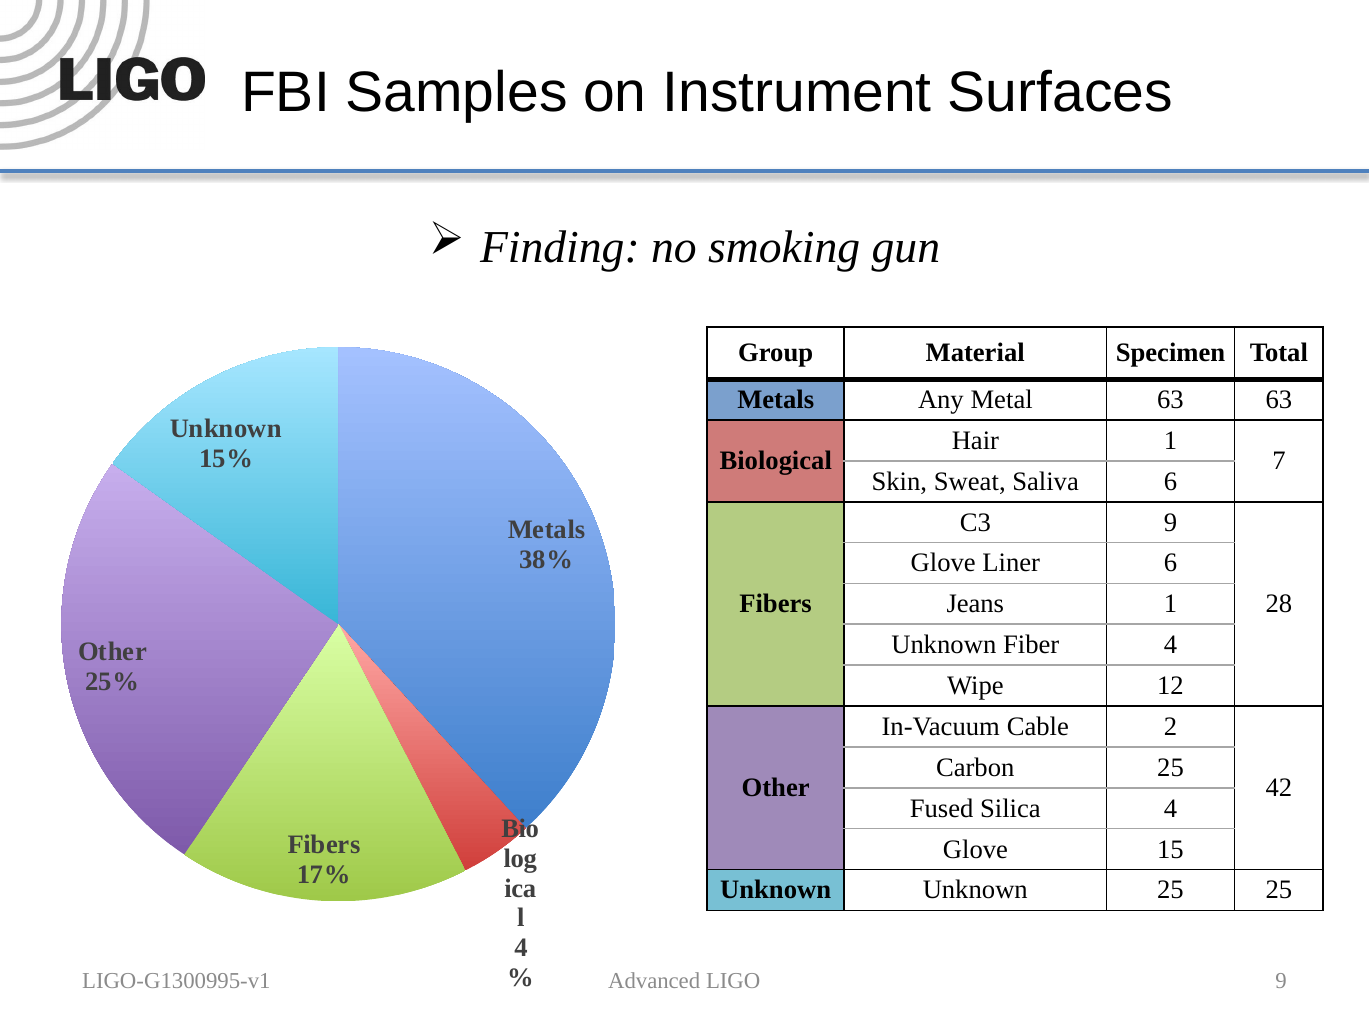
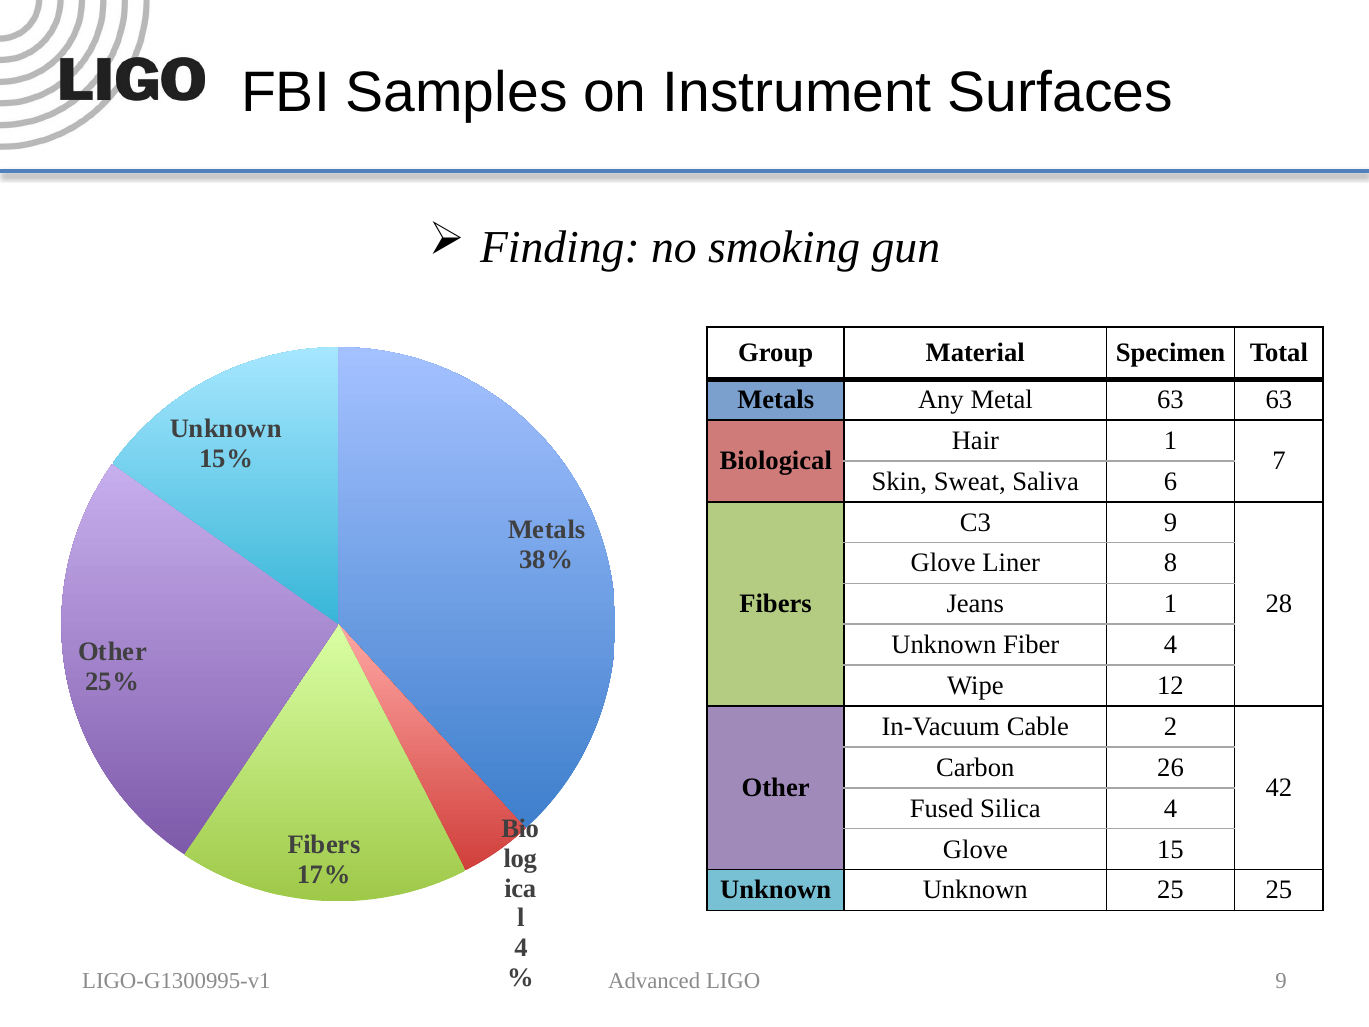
Liner 6: 6 -> 8
Carbon 25: 25 -> 26
